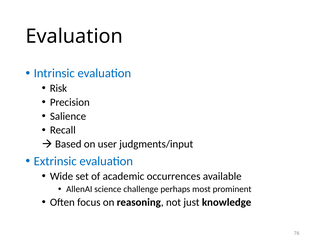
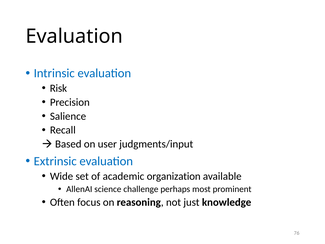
occurrences: occurrences -> organization
